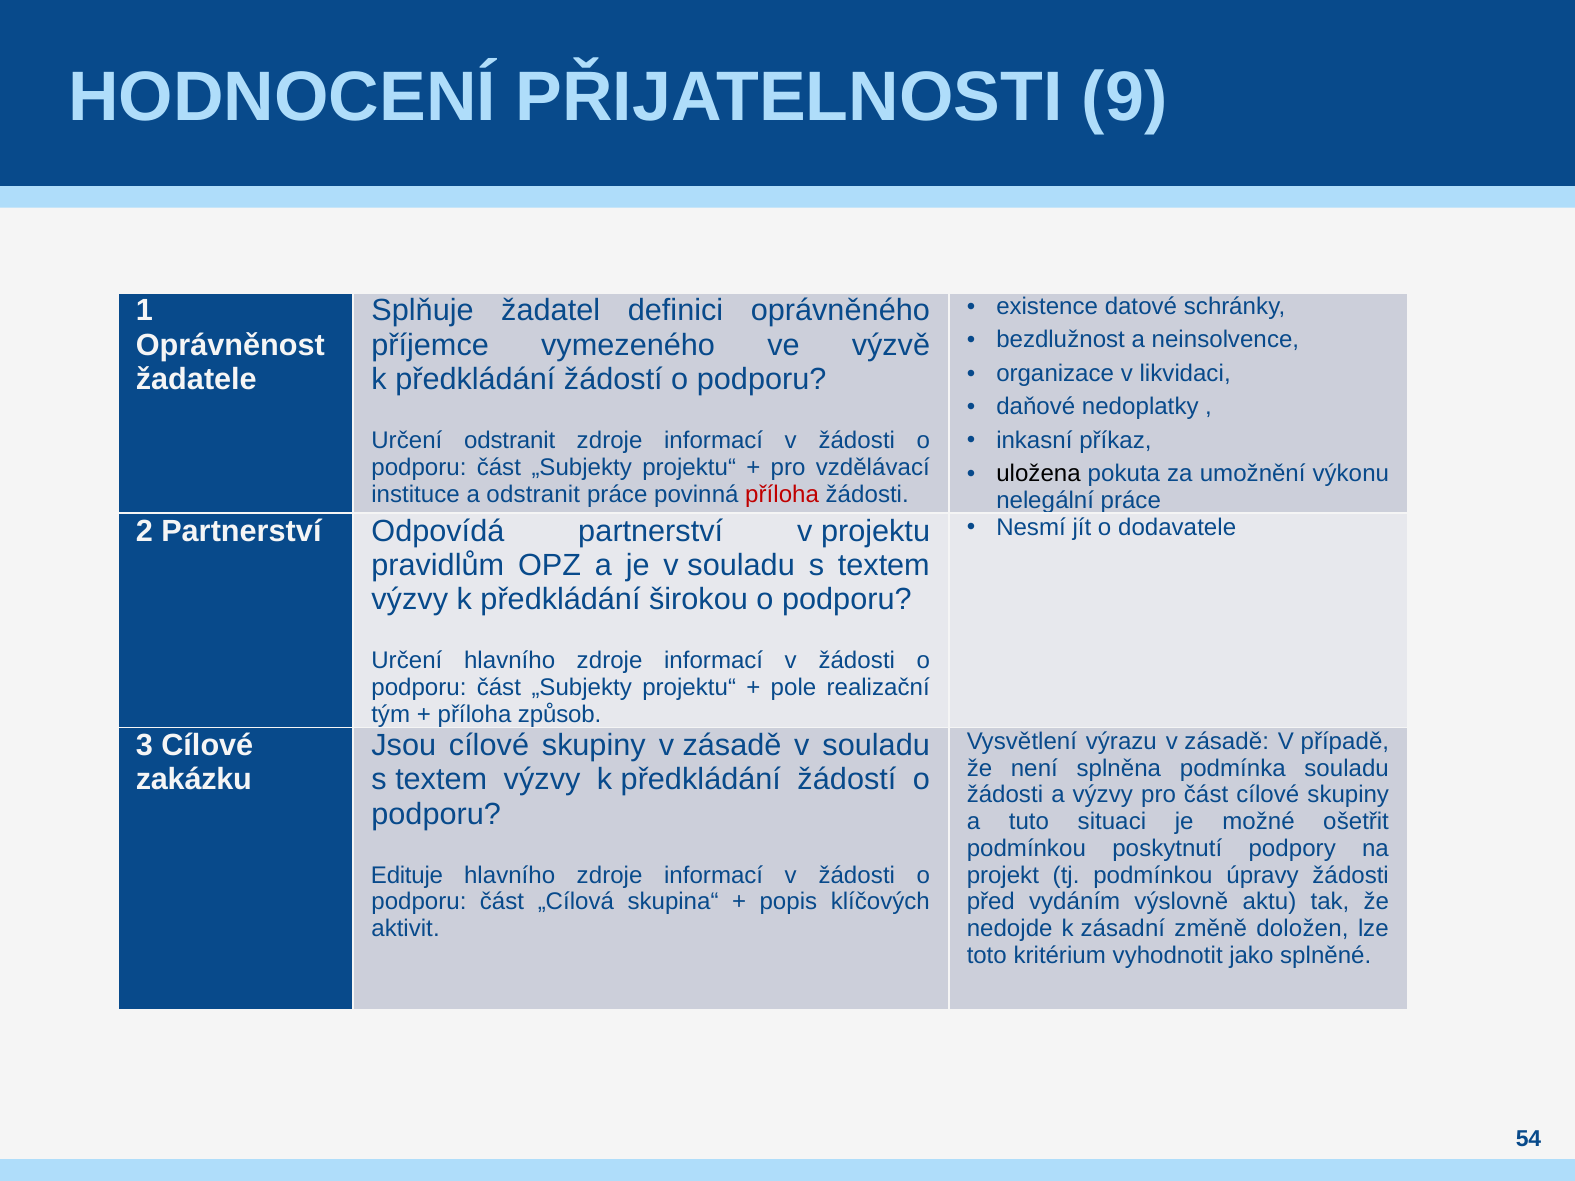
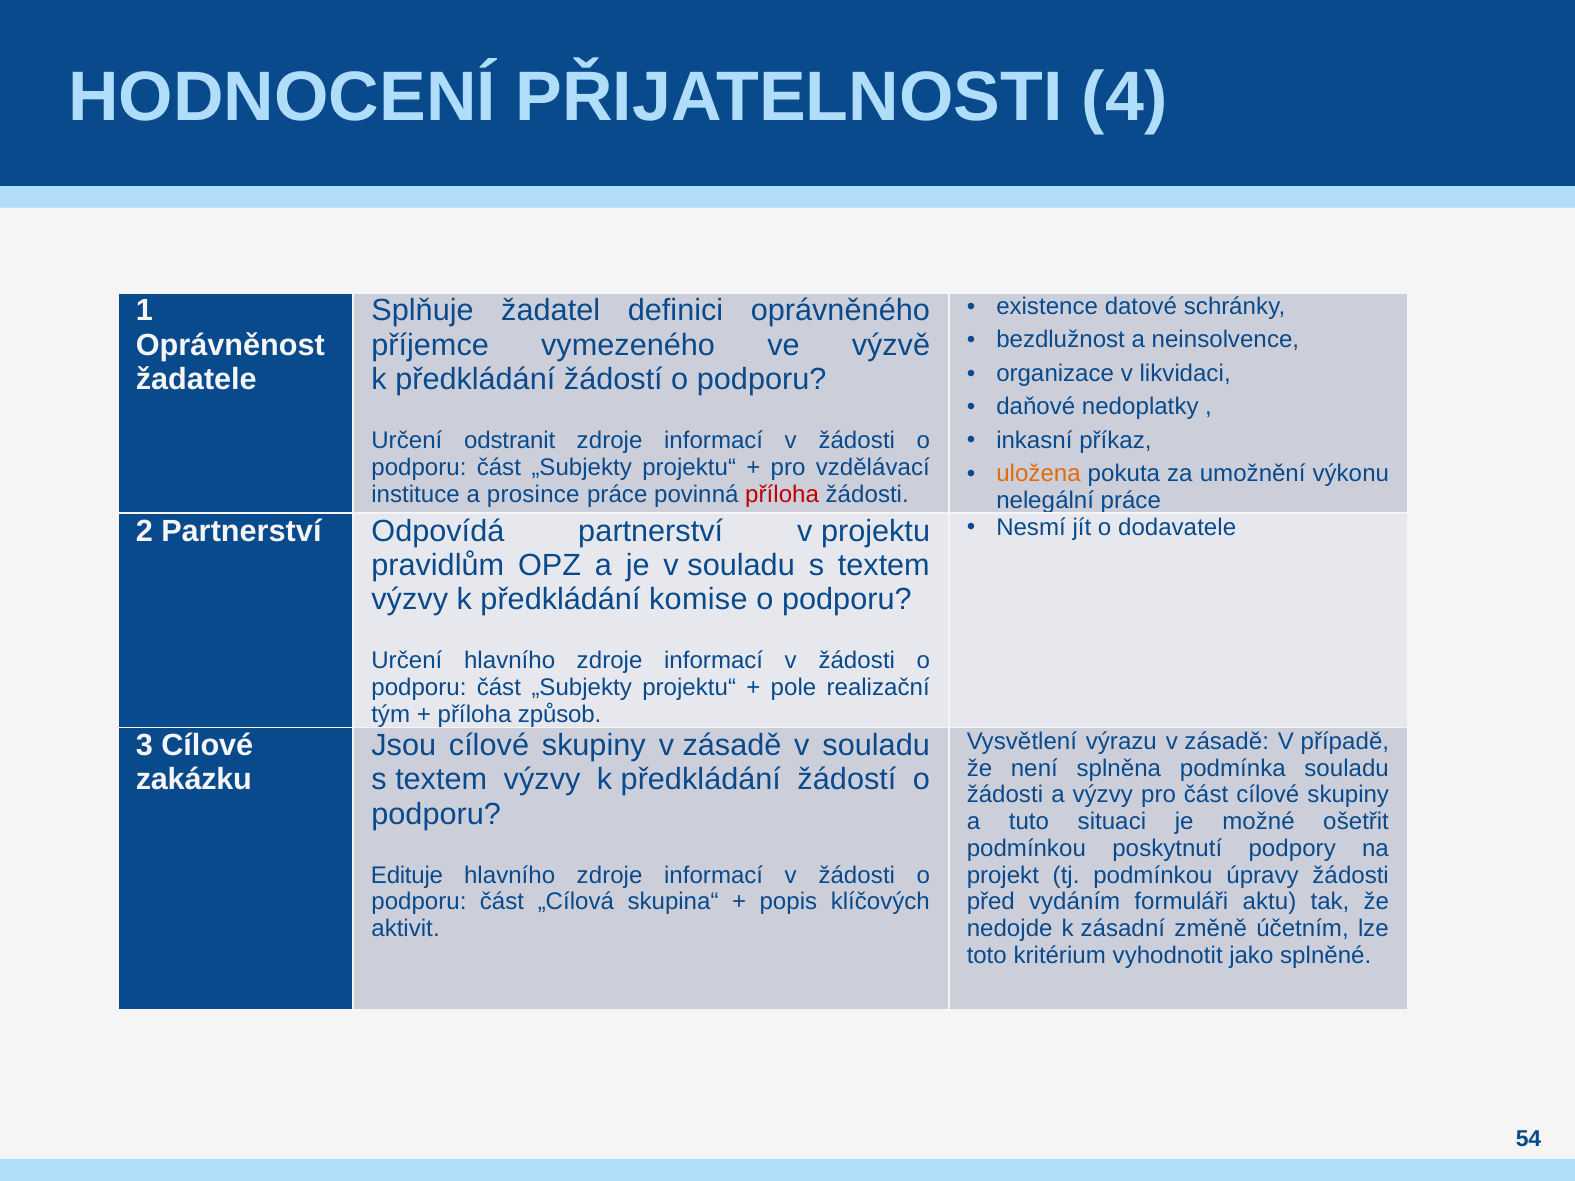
9: 9 -> 4
uložena colour: black -> orange
a odstranit: odstranit -> prosince
širokou: širokou -> komise
výslovně: výslovně -> formuláři
doložen: doložen -> účetním
